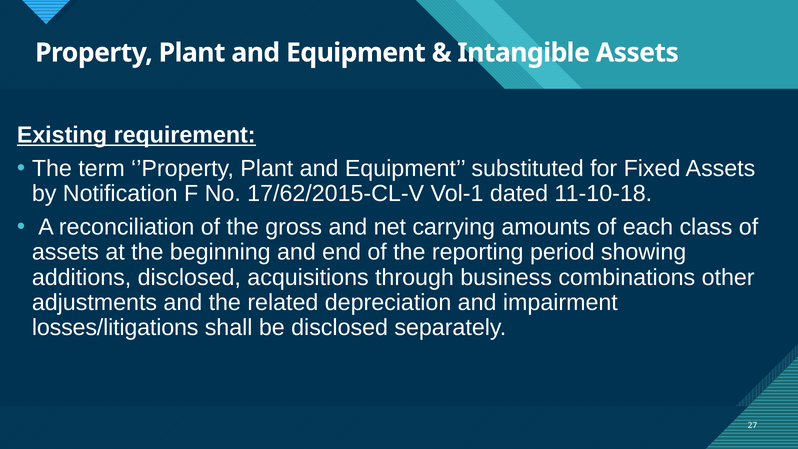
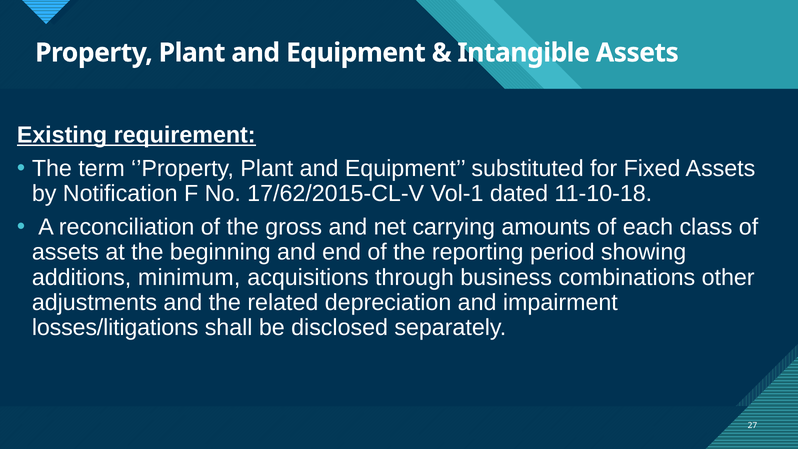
additions disclosed: disclosed -> minimum
